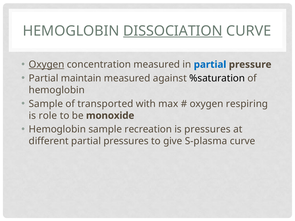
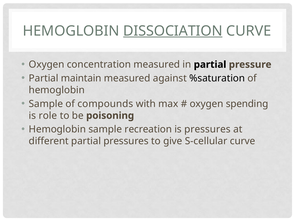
Oxygen at (47, 65) underline: present -> none
partial at (210, 65) colour: blue -> black
transported: transported -> compounds
respiring: respiring -> spending
monoxide: monoxide -> poisoning
S-plasma: S-plasma -> S-cellular
